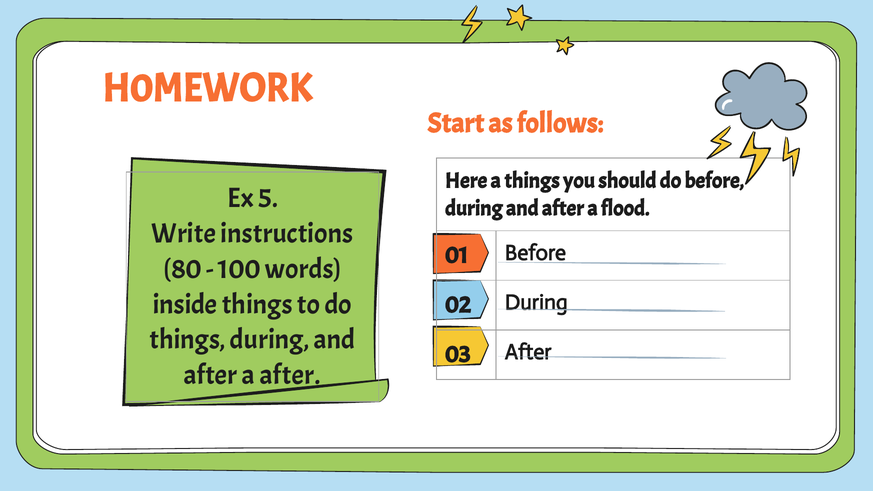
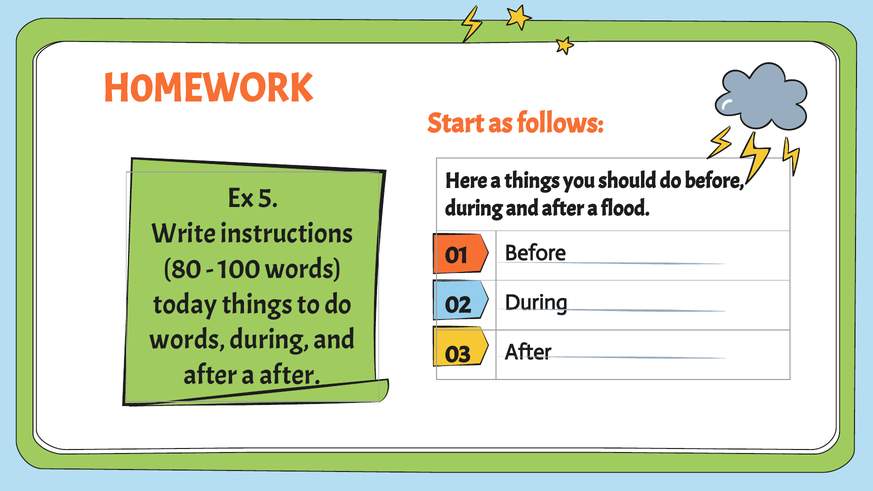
inside: inside -> today
things at (188, 340): things -> words
